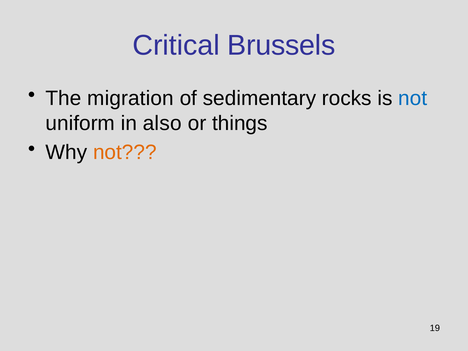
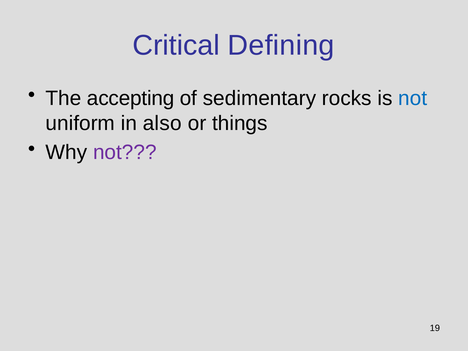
Brussels: Brussels -> Defining
migration: migration -> accepting
not at (125, 152) colour: orange -> purple
